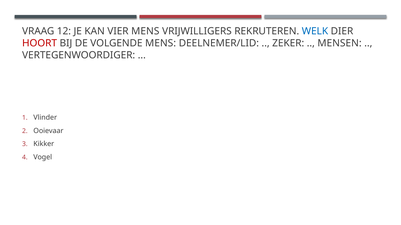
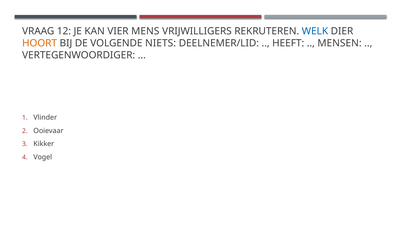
HOORT colour: red -> orange
VOLGENDE MENS: MENS -> NIETS
ZEKER: ZEKER -> HEEFT
